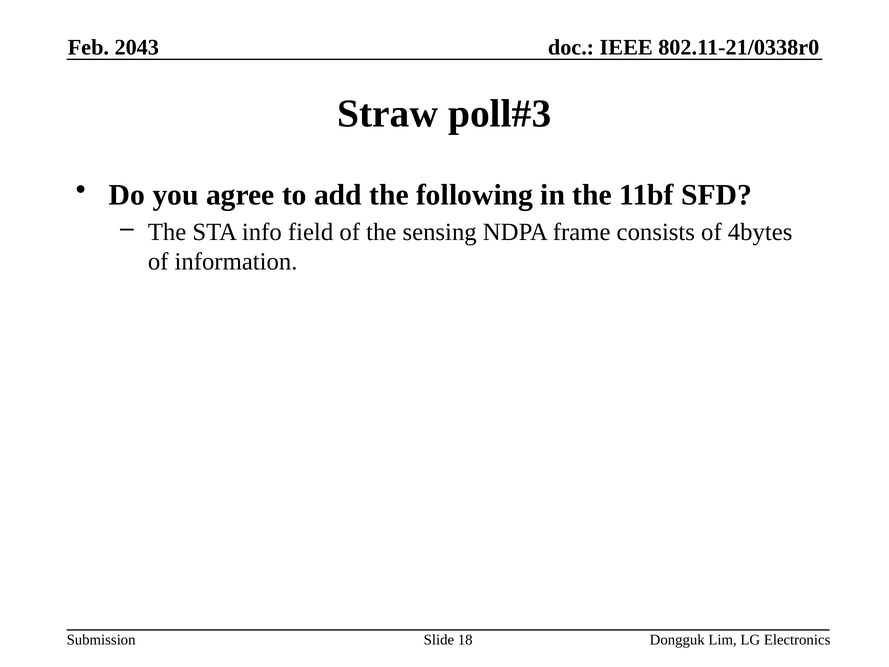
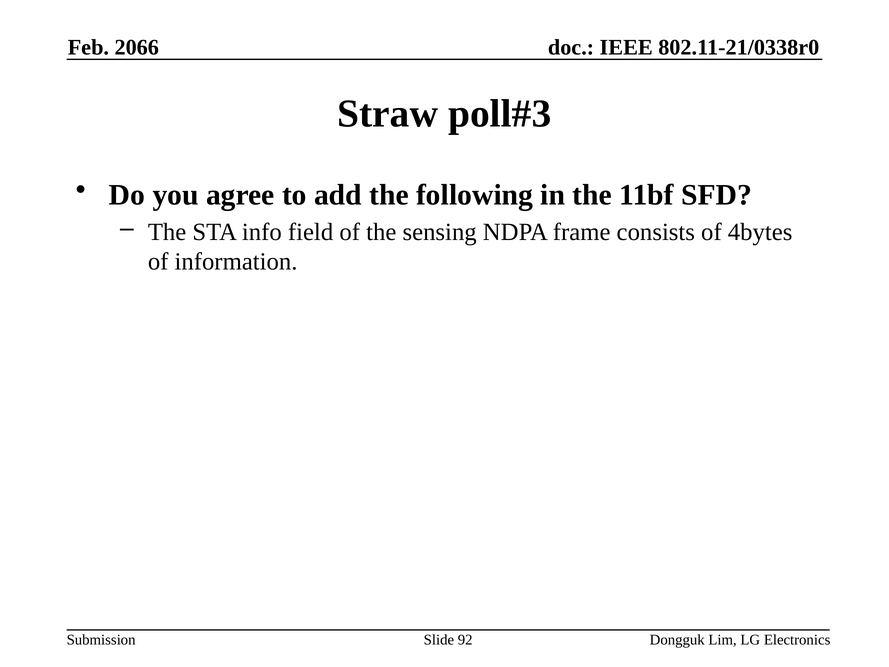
2043: 2043 -> 2066
18: 18 -> 92
